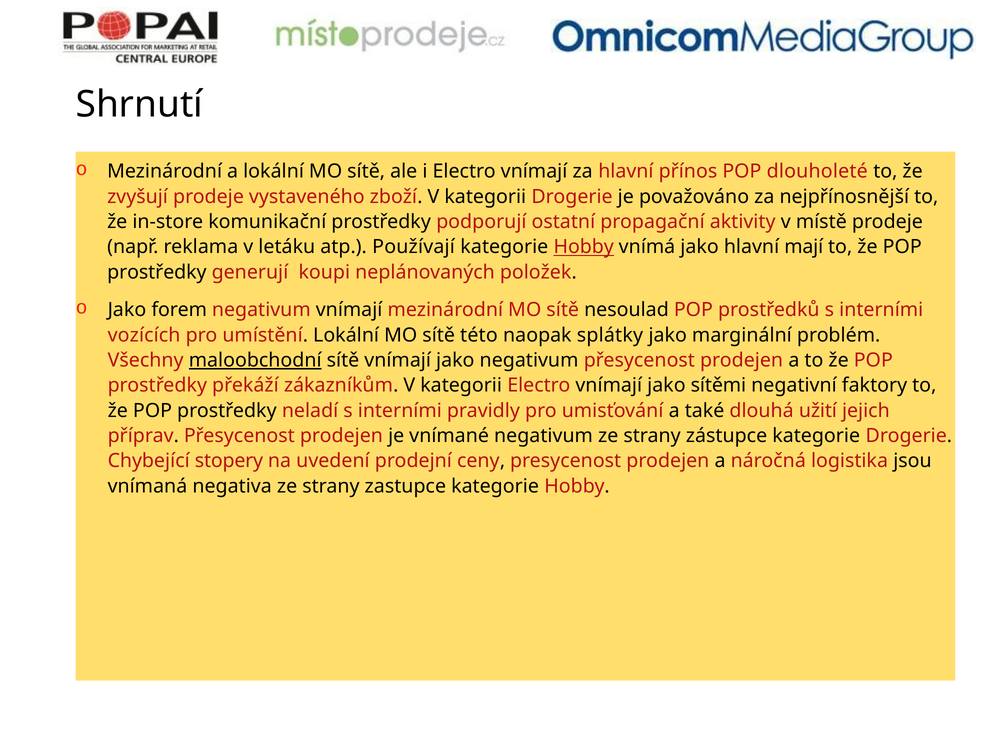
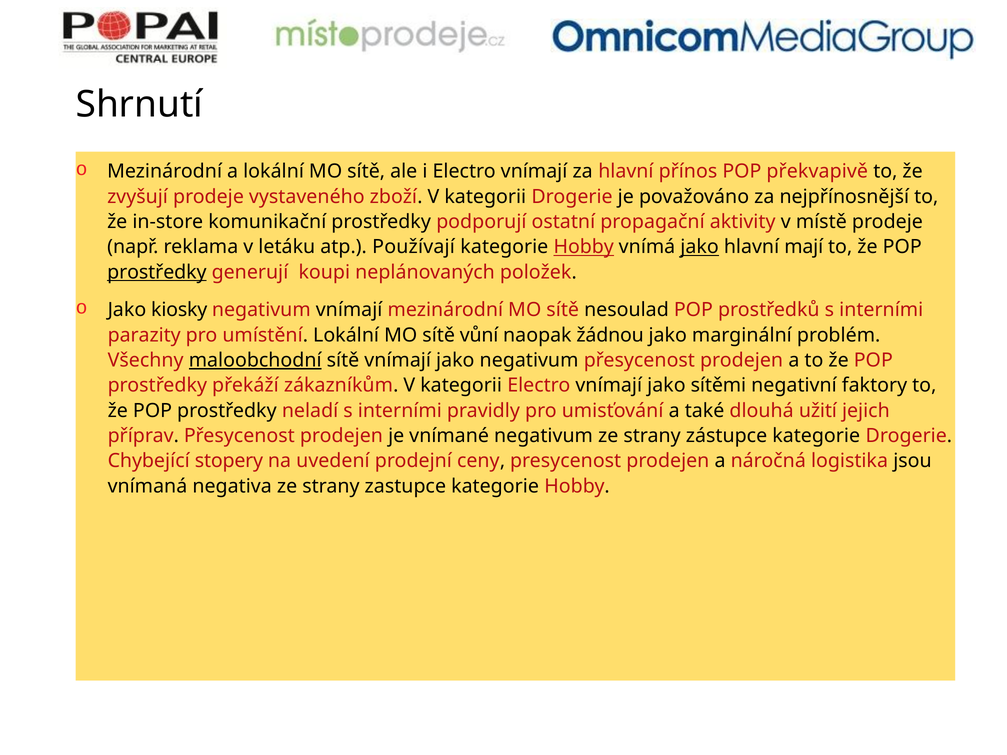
dlouholeté: dlouholeté -> překvapivě
jako at (700, 247) underline: none -> present
prostředky at (157, 272) underline: none -> present
forem: forem -> kiosky
vozících: vozících -> parazity
této: této -> vůní
splátky: splátky -> žádnou
